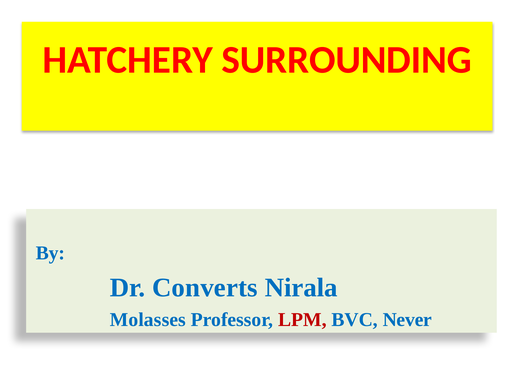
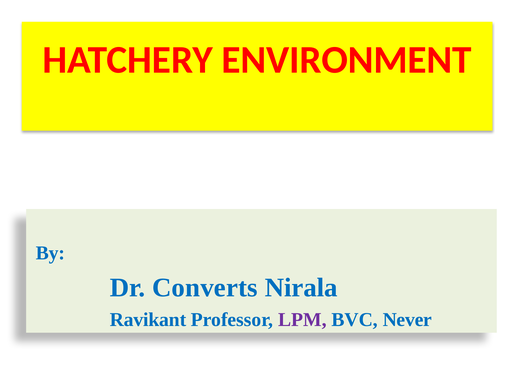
SURROUNDING: SURROUNDING -> ENVIRONMENT
Molasses: Molasses -> Ravikant
LPM colour: red -> purple
